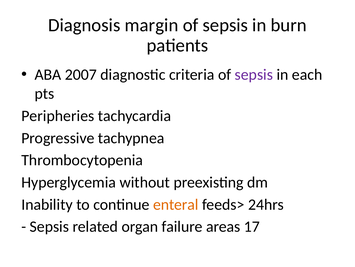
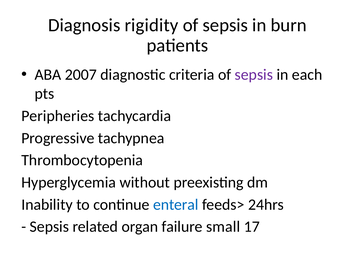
margin: margin -> rigidity
enteral colour: orange -> blue
areas: areas -> small
